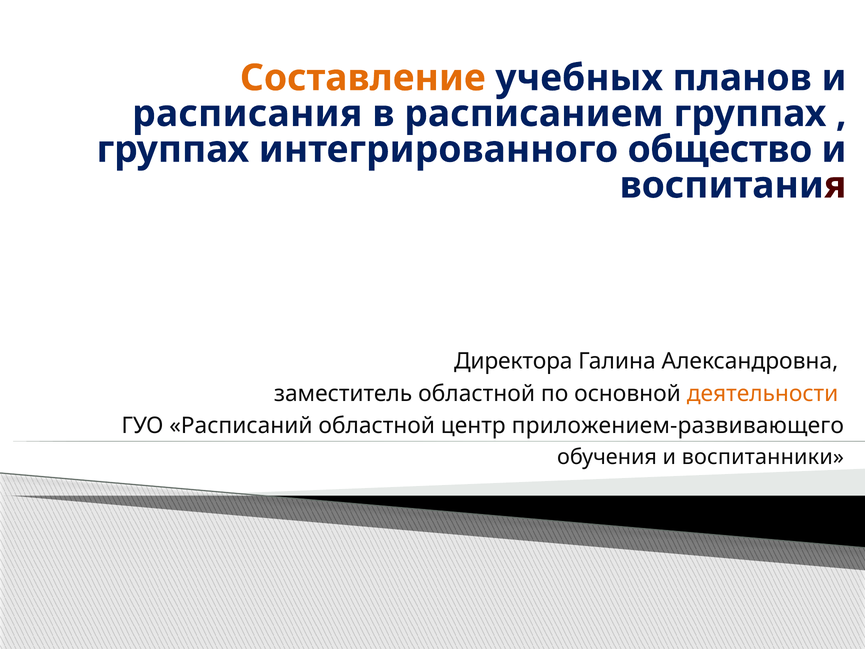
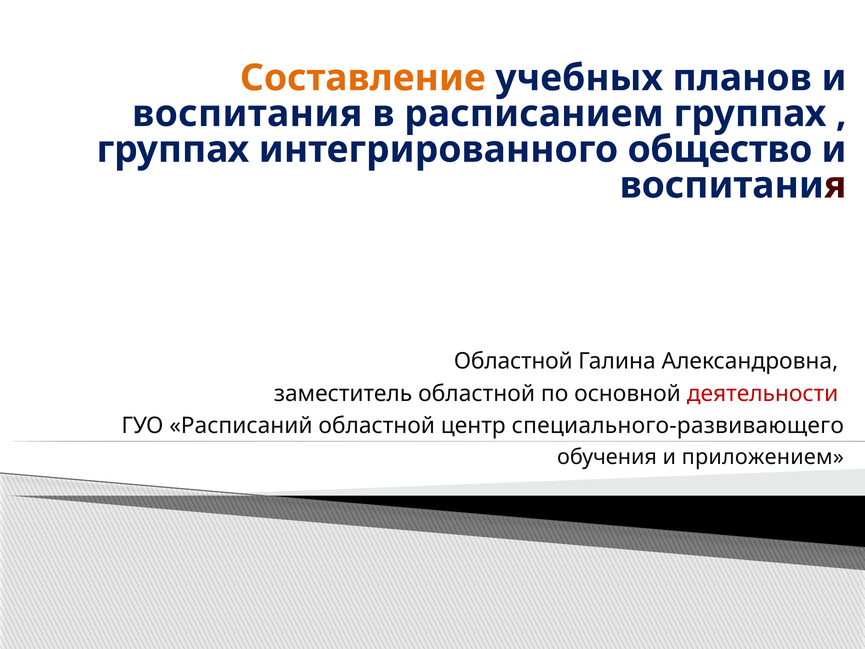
расписания at (247, 114): расписания -> воспитания
Директора at (513, 361): Директора -> Областной
деятельности colour: orange -> red
приложением-развивающего: приложением-развивающего -> специального-развивающего
воспитанники: воспитанники -> приложением
